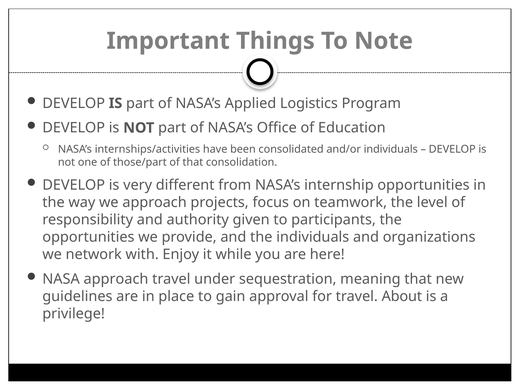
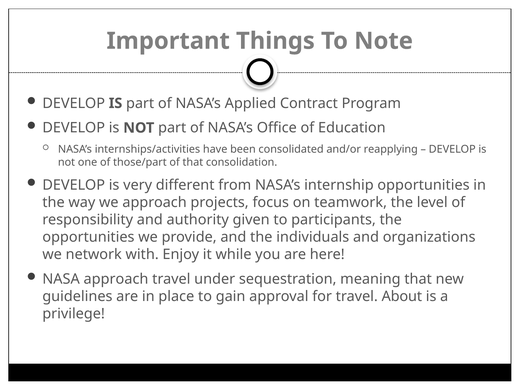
Logistics: Logistics -> Contract
and/or individuals: individuals -> reapplying
